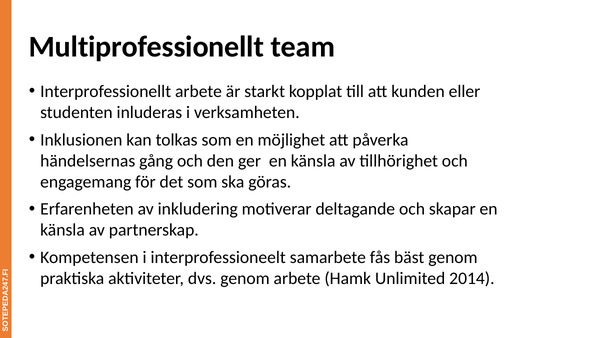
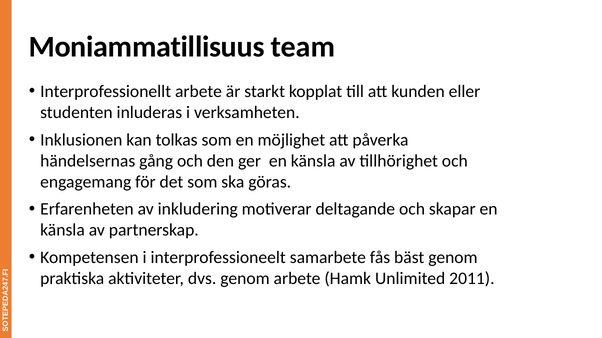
Multiprofessionellt: Multiprofessionellt -> Moniammatillisuus
2014: 2014 -> 2011
